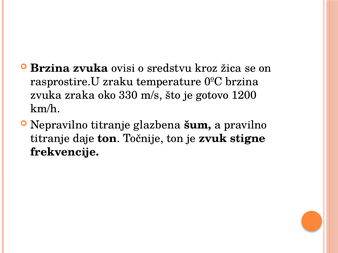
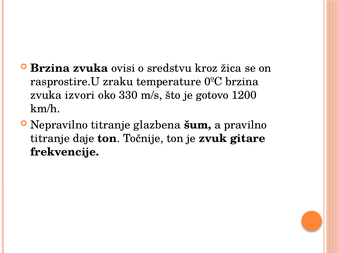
zraka: zraka -> izvori
stigne: stigne -> gitare
